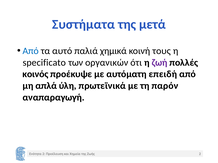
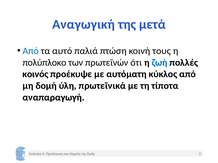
Συστήματα: Συστήματα -> Αναγωγική
χημικά: χημικά -> πτώση
specificato: specificato -> πολύπλοκο
οργανικών: οργανικών -> πρωτεϊνών
ζωή colour: purple -> blue
επειδή: επειδή -> κύκλος
απλά: απλά -> δομή
παρόν: παρόν -> τίποτα
